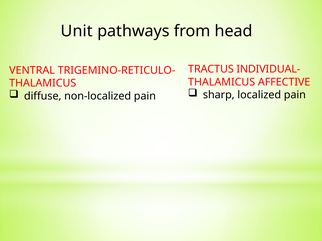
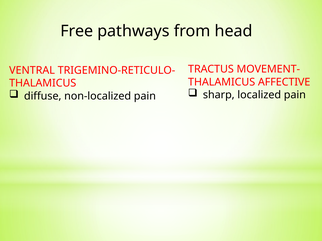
Unit: Unit -> Free
INDIVIDUAL-: INDIVIDUAL- -> MOVEMENT-
